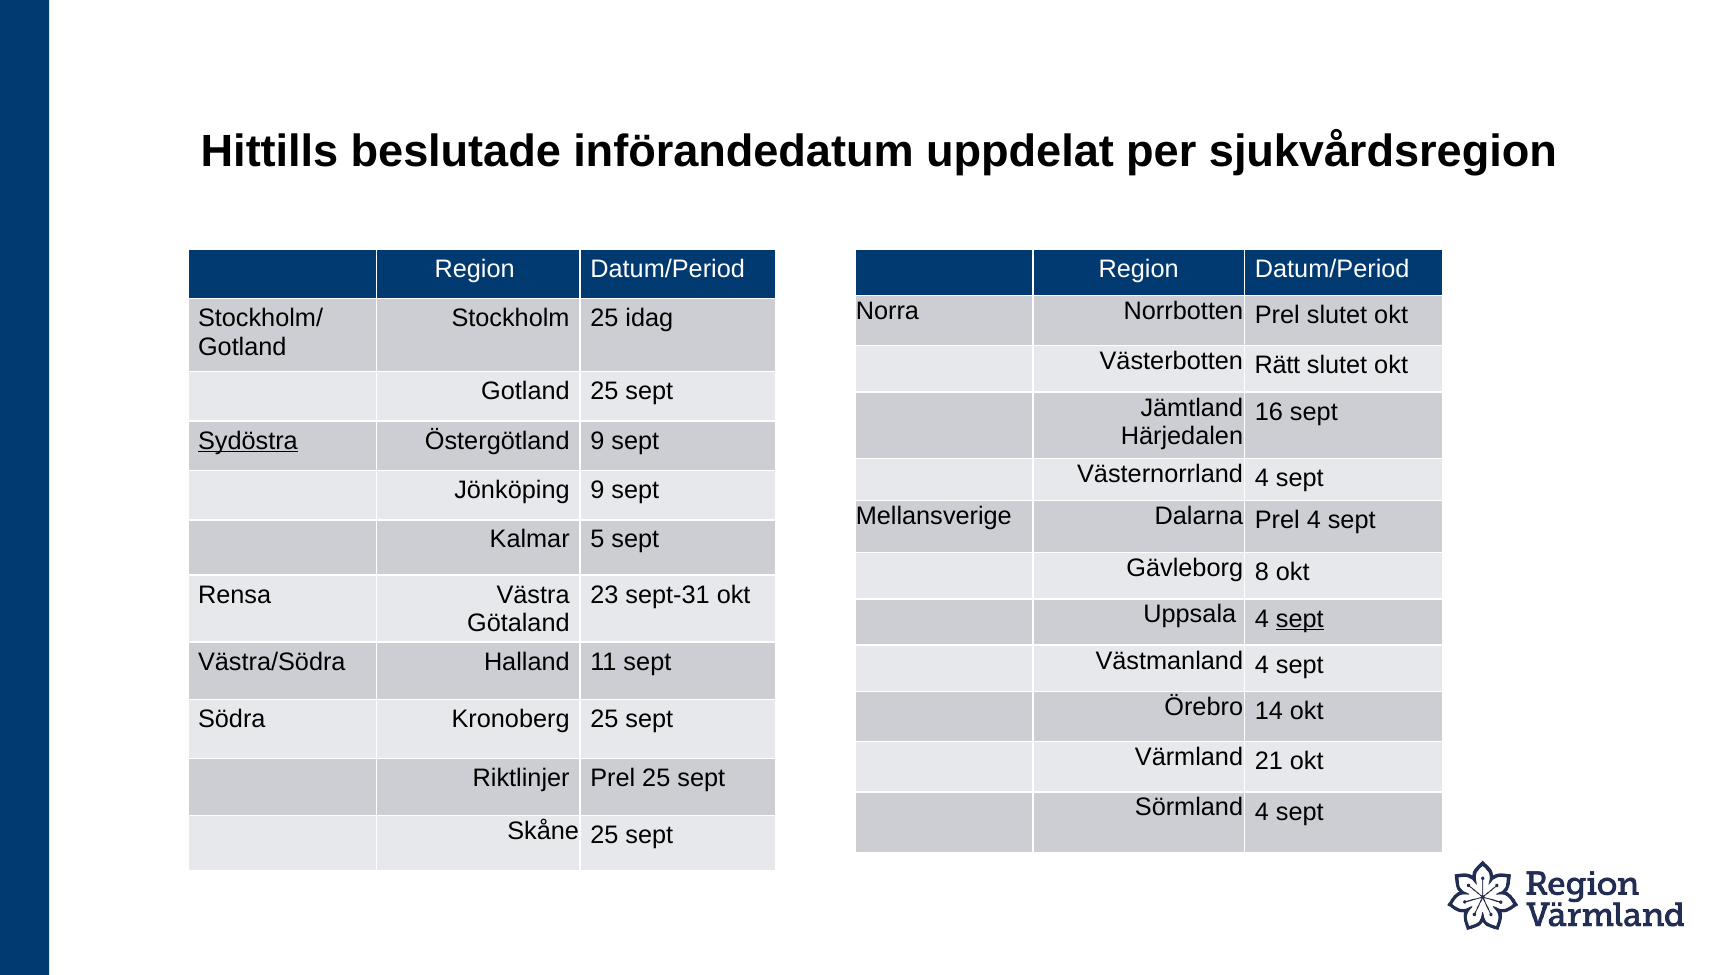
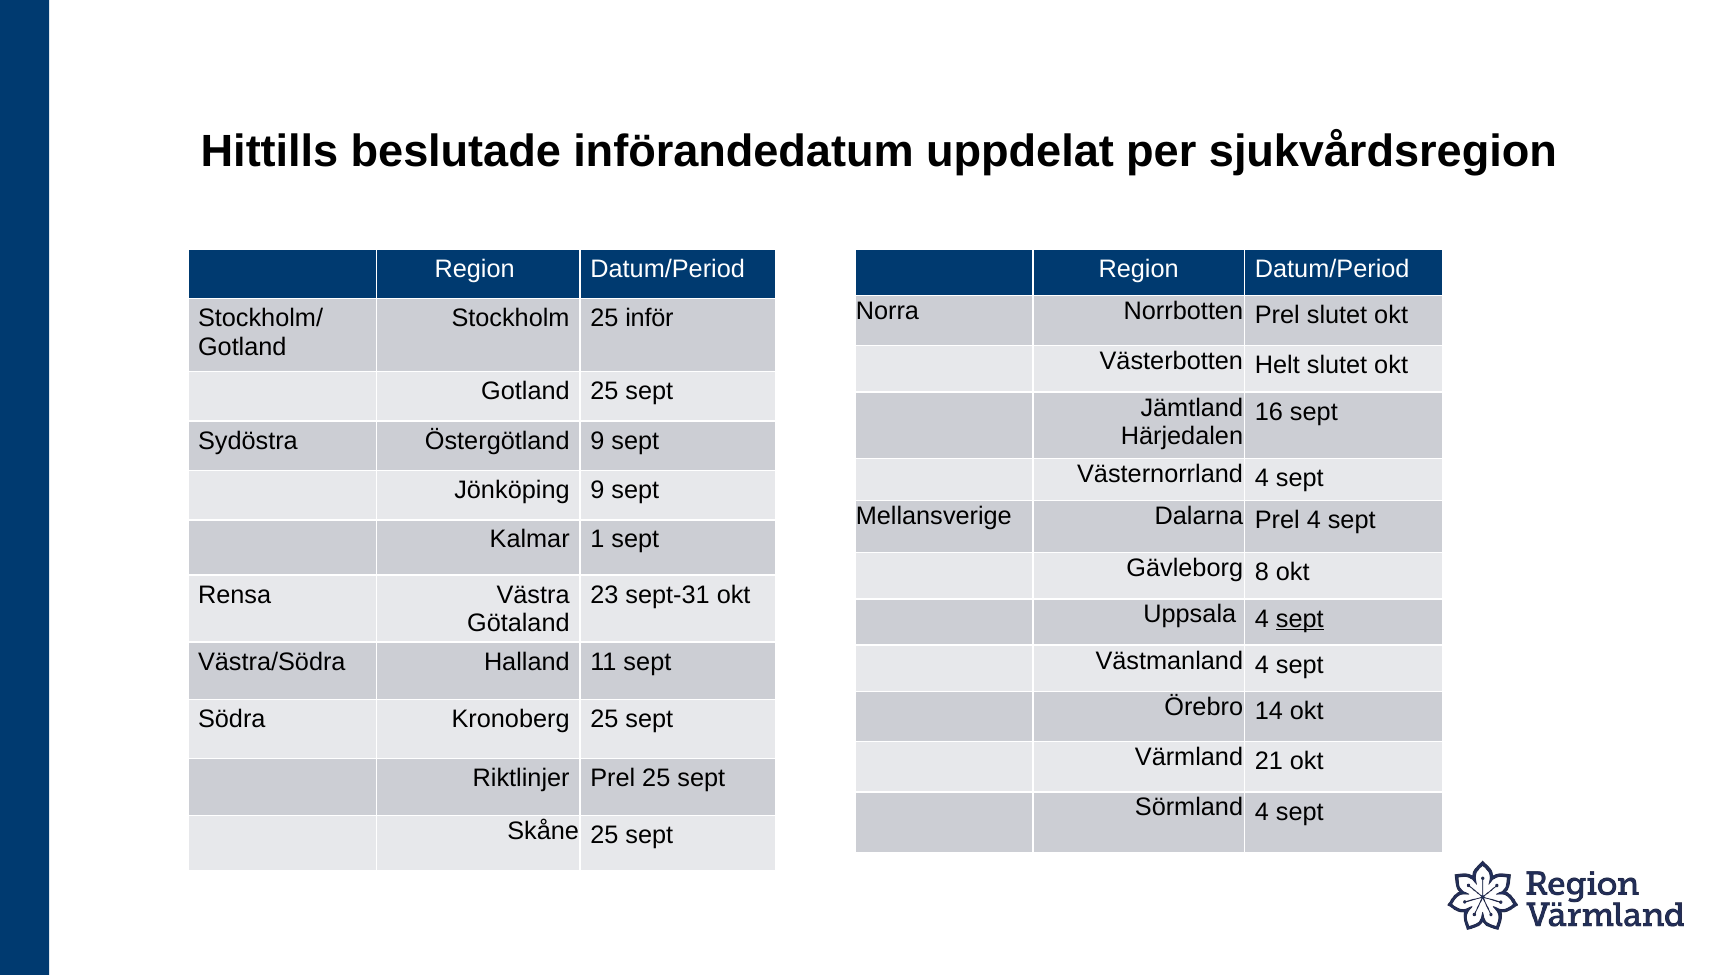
idag: idag -> inför
Rätt: Rätt -> Helt
Sydöstra underline: present -> none
5: 5 -> 1
